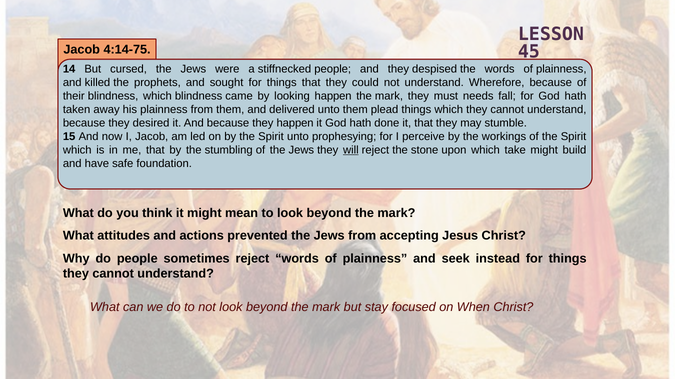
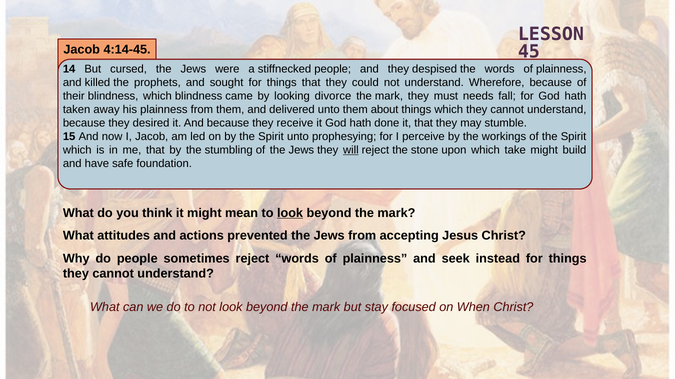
4:14-75: 4:14-75 -> 4:14-45
looking happen: happen -> divorce
plead: plead -> about
they happen: happen -> receive
look at (290, 213) underline: none -> present
